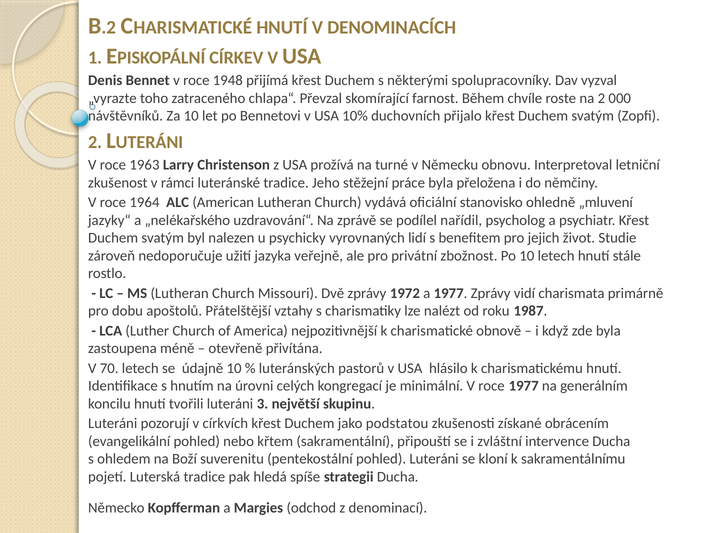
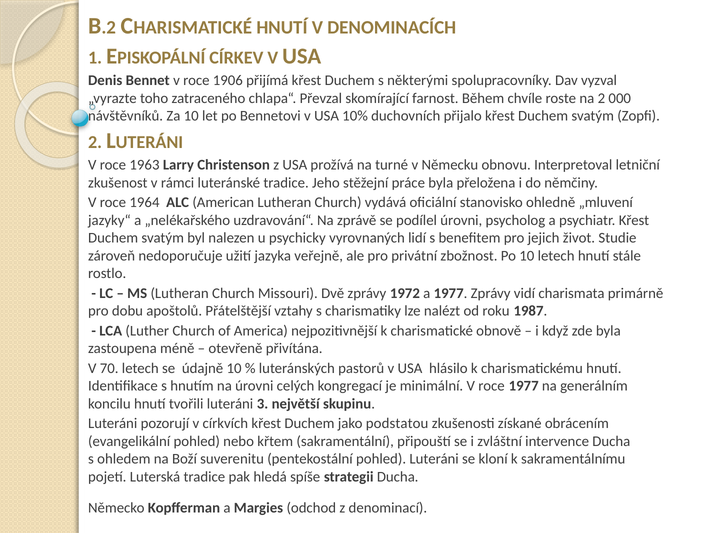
1948: 1948 -> 1906
podílel nařídil: nařídil -> úrovni
